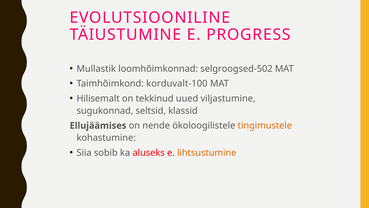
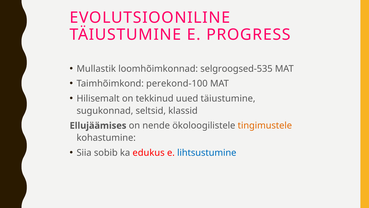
selgroogsed-502: selgroogsed-502 -> selgroogsed-535
korduvalt-100: korduvalt-100 -> perekond-100
uued viljastumine: viljastumine -> täiustumine
aluseks: aluseks -> edukus
lihtsustumine colour: orange -> blue
